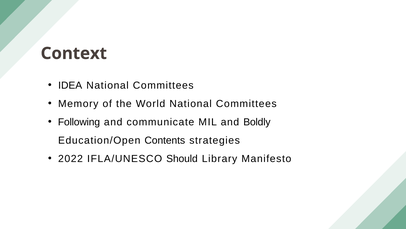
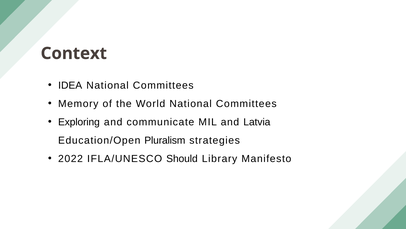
Following: Following -> Exploring
Boldly: Boldly -> Latvia
Contents: Contents -> Pluralism
